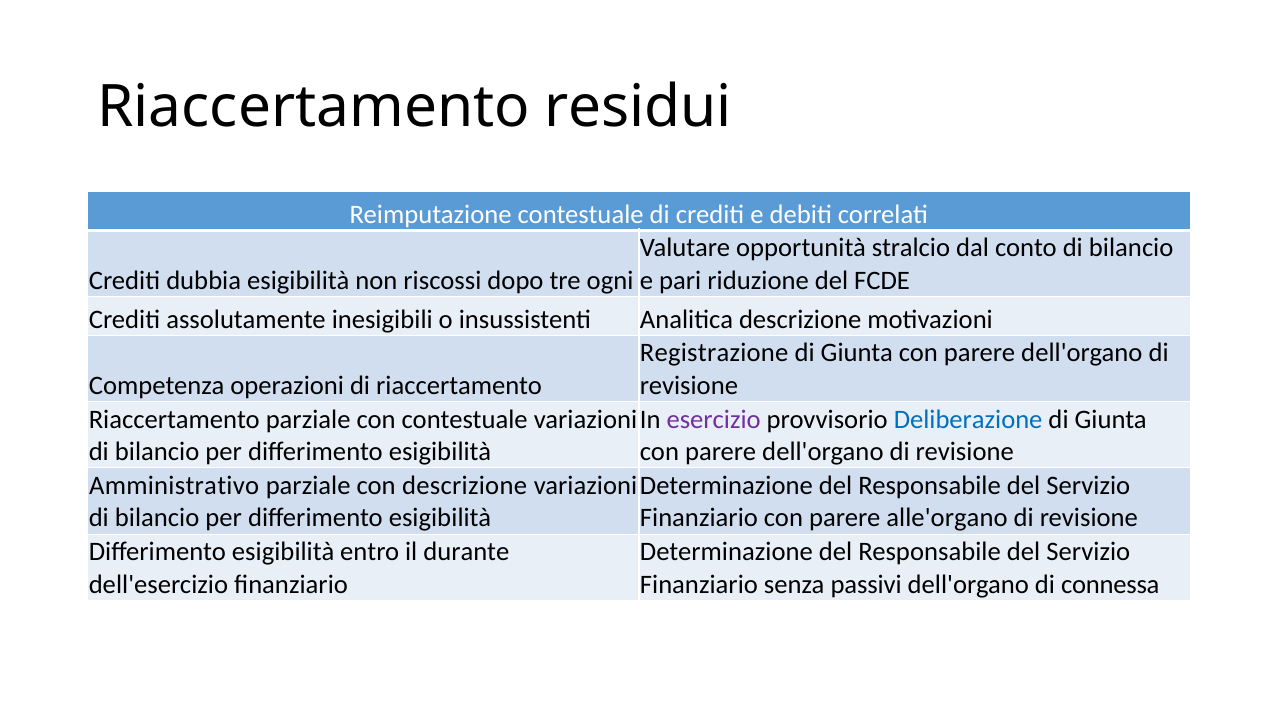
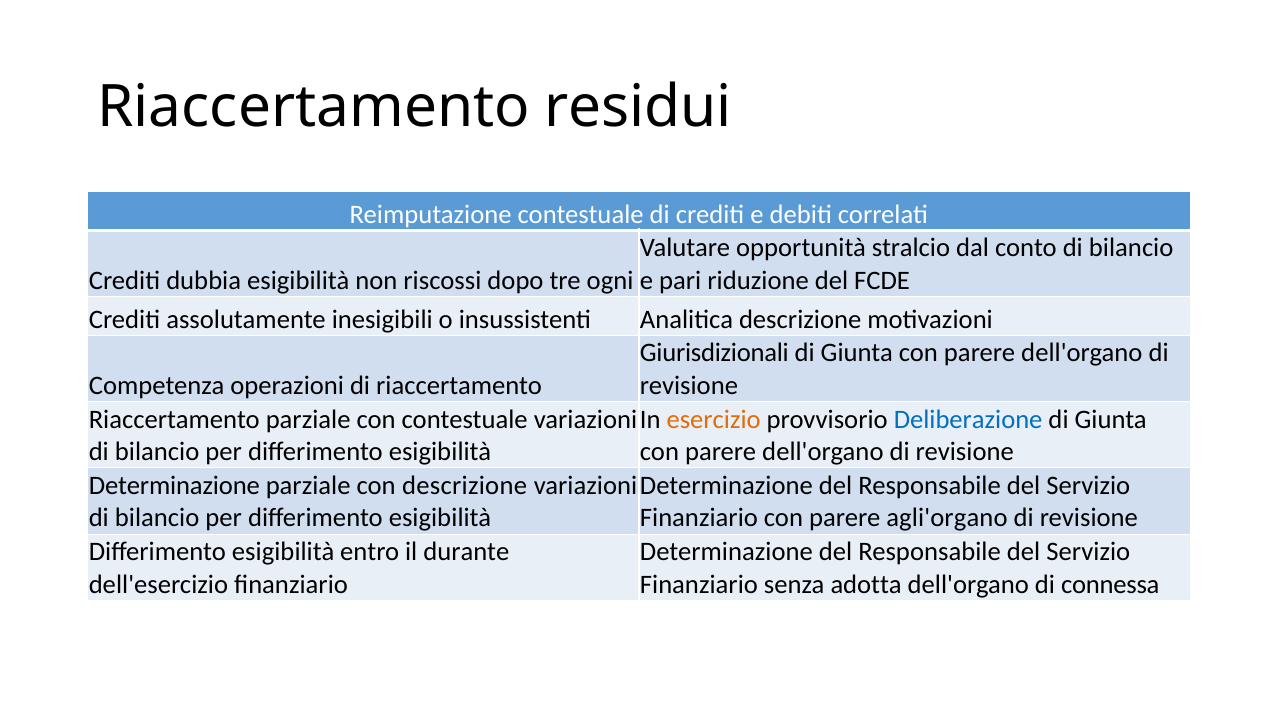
Registrazione: Registrazione -> Giurisdizionali
esercizio colour: purple -> orange
Amministrativo at (174, 485): Amministrativo -> Determinazione
alle'organo: alle'organo -> agli'organo
passivi: passivi -> adotta
